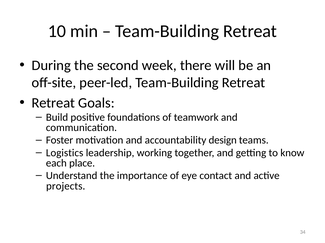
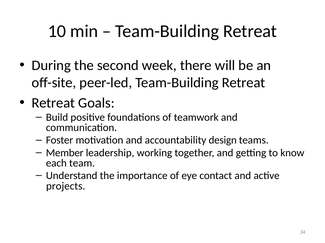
Logistics: Logistics -> Member
place: place -> team
